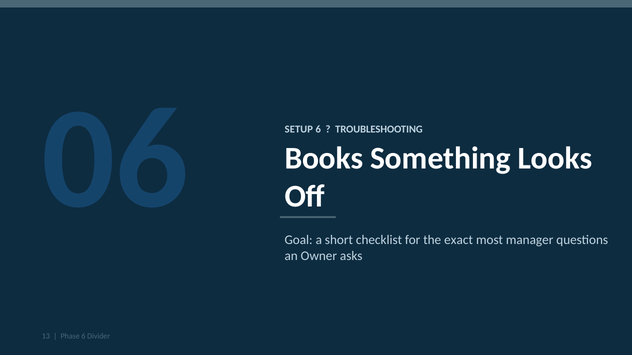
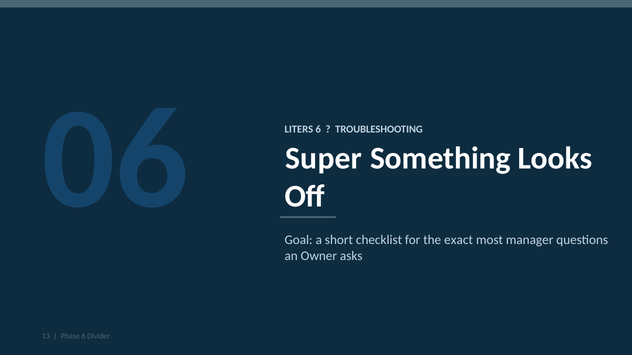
SETUP: SETUP -> LITERS
Books: Books -> Super
